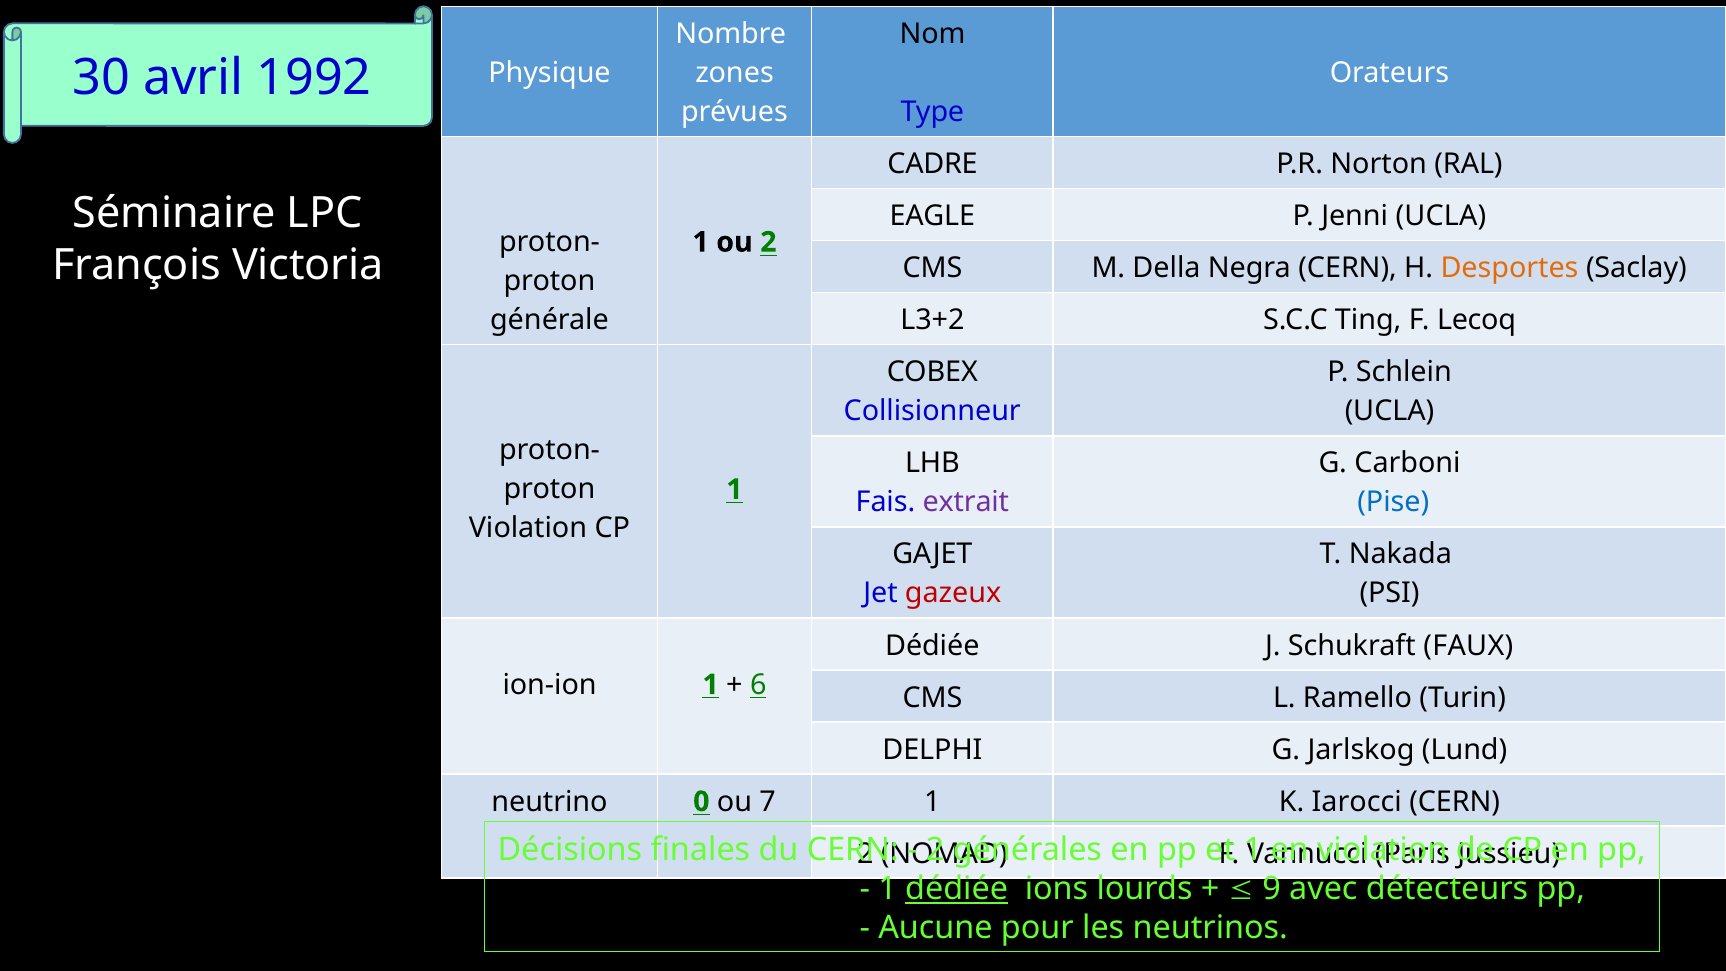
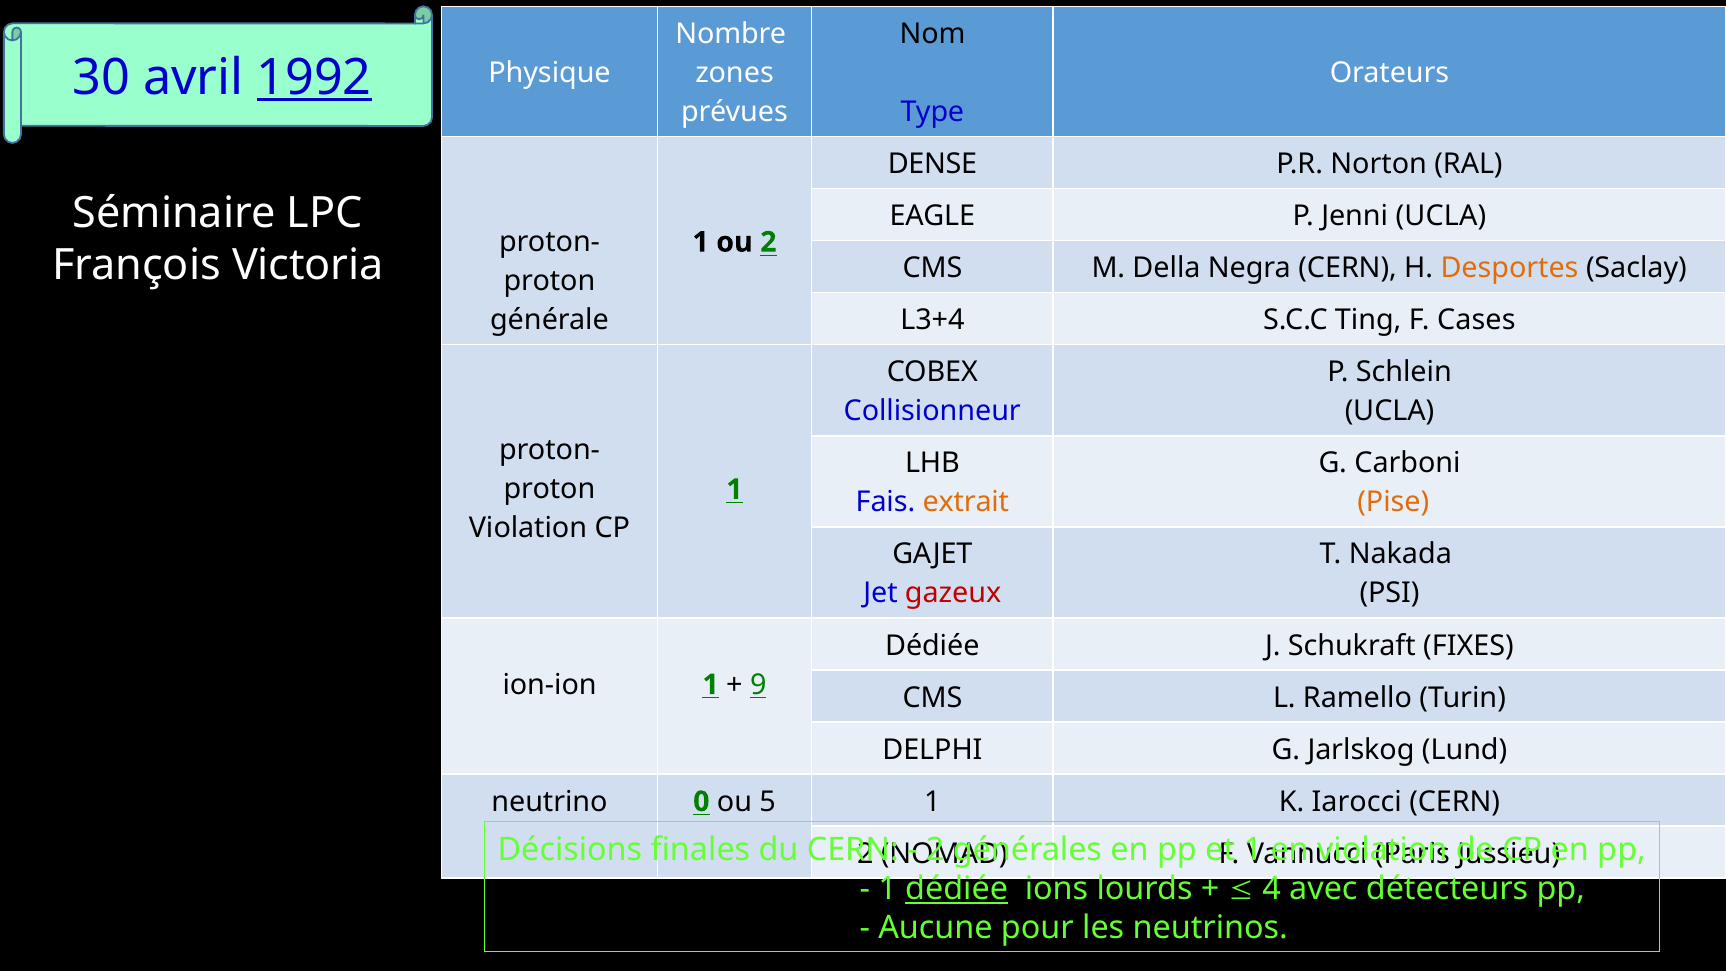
1992 underline: none -> present
CADRE: CADRE -> DENSE
L3+2: L3+2 -> L3+4
Lecoq: Lecoq -> Cases
extrait colour: purple -> orange
Pise colour: blue -> orange
FAUX: FAUX -> FIXES
6: 6 -> 9
7: 7 -> 5
9: 9 -> 4
